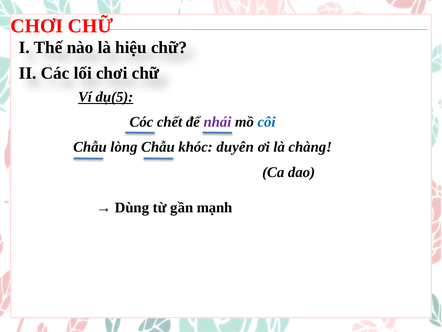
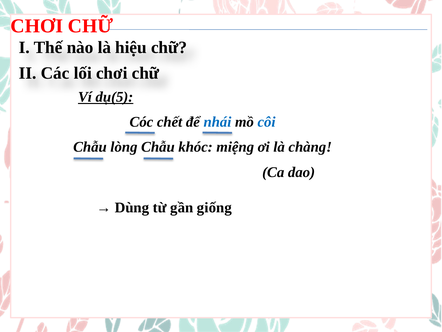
nhái colour: purple -> blue
duyên: duyên -> miệng
mạnh: mạnh -> giống
